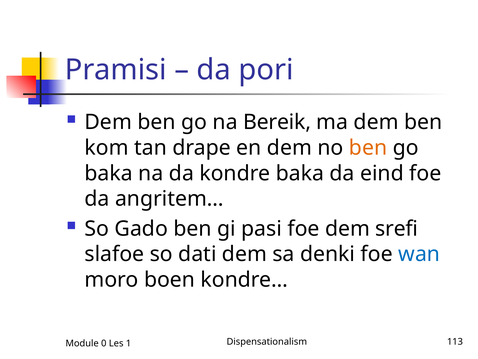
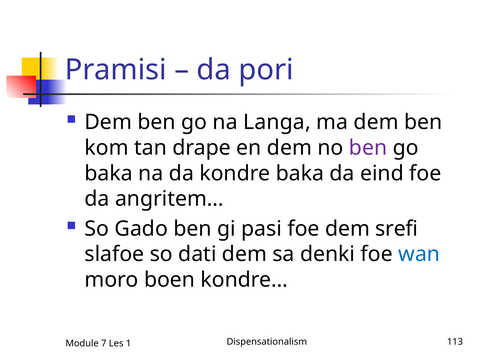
Bereik: Bereik -> Langa
ben at (368, 148) colour: orange -> purple
0: 0 -> 7
